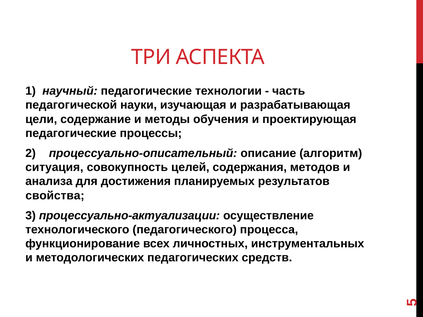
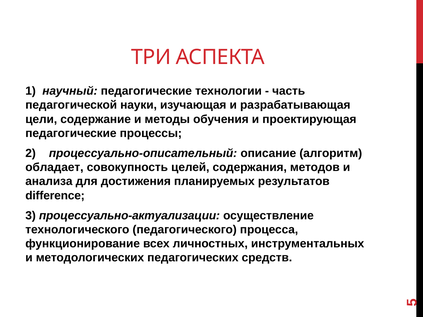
ситуация: ситуация -> обладает
свойства: свойства -> difference
